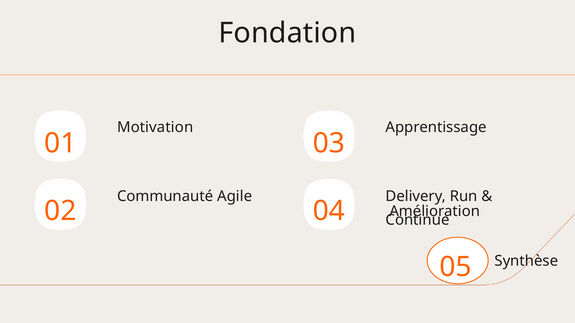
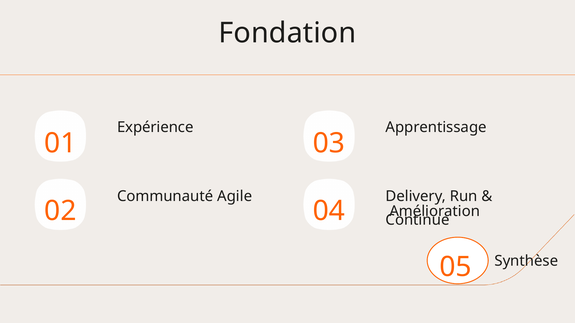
Motivation: Motivation -> Expérience
